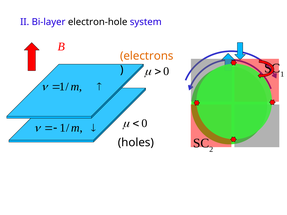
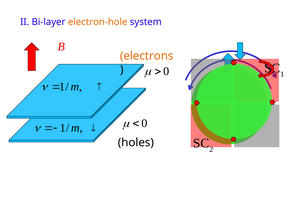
electron-hole colour: black -> orange
